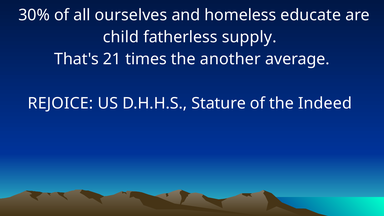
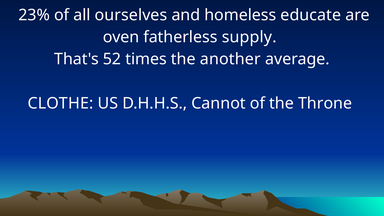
30%: 30% -> 23%
child: child -> oven
21: 21 -> 52
REJOICE: REJOICE -> CLOTHE
Stature: Stature -> Cannot
Indeed: Indeed -> Throne
